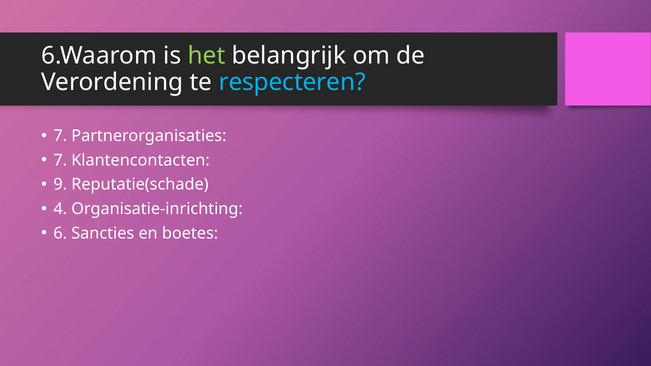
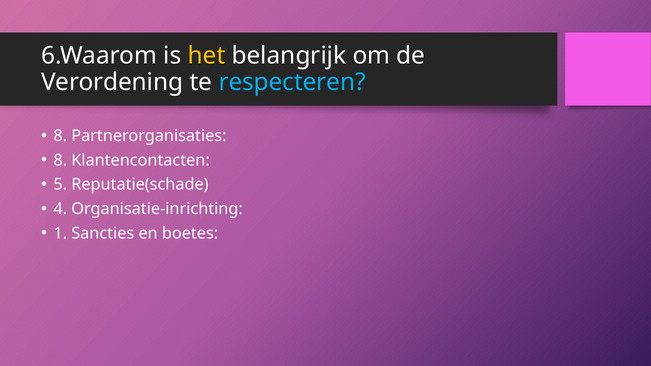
het colour: light green -> yellow
7 at (60, 136): 7 -> 8
7 at (60, 160): 7 -> 8
9: 9 -> 5
6: 6 -> 1
